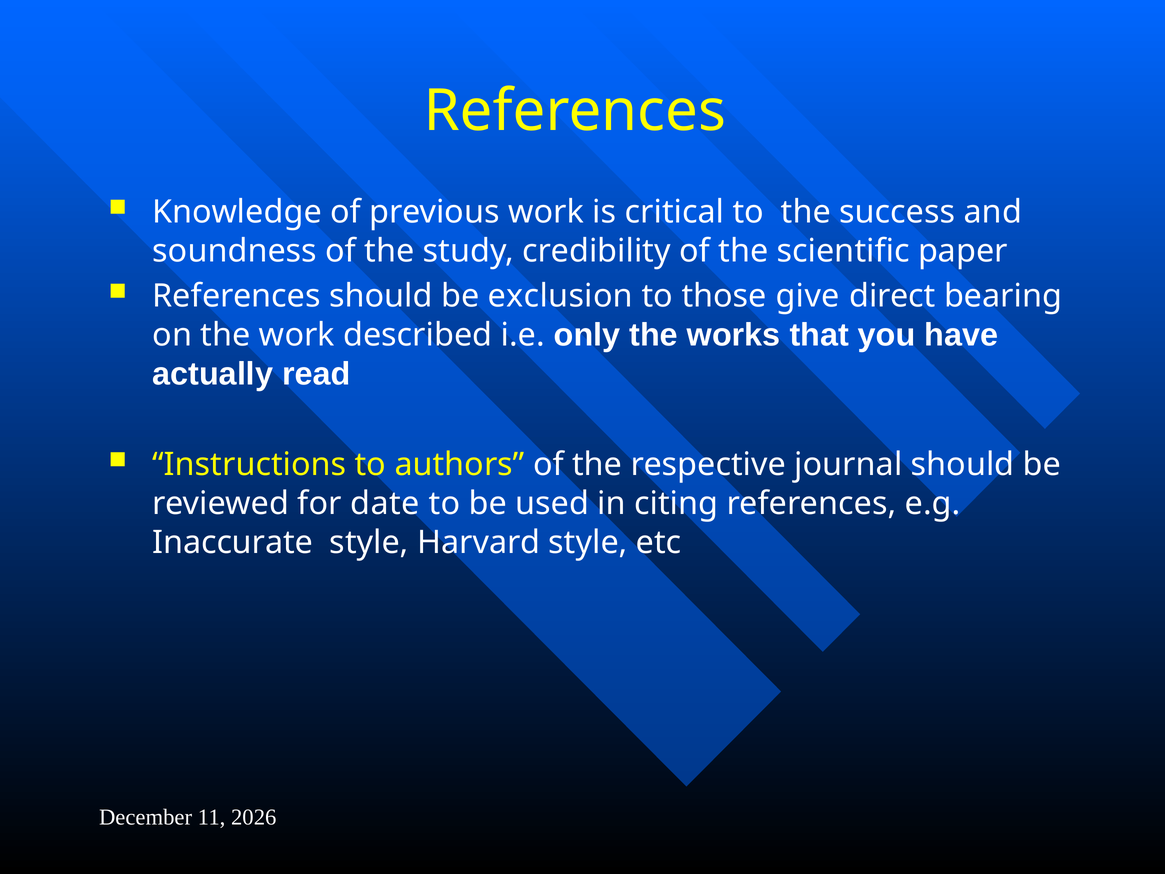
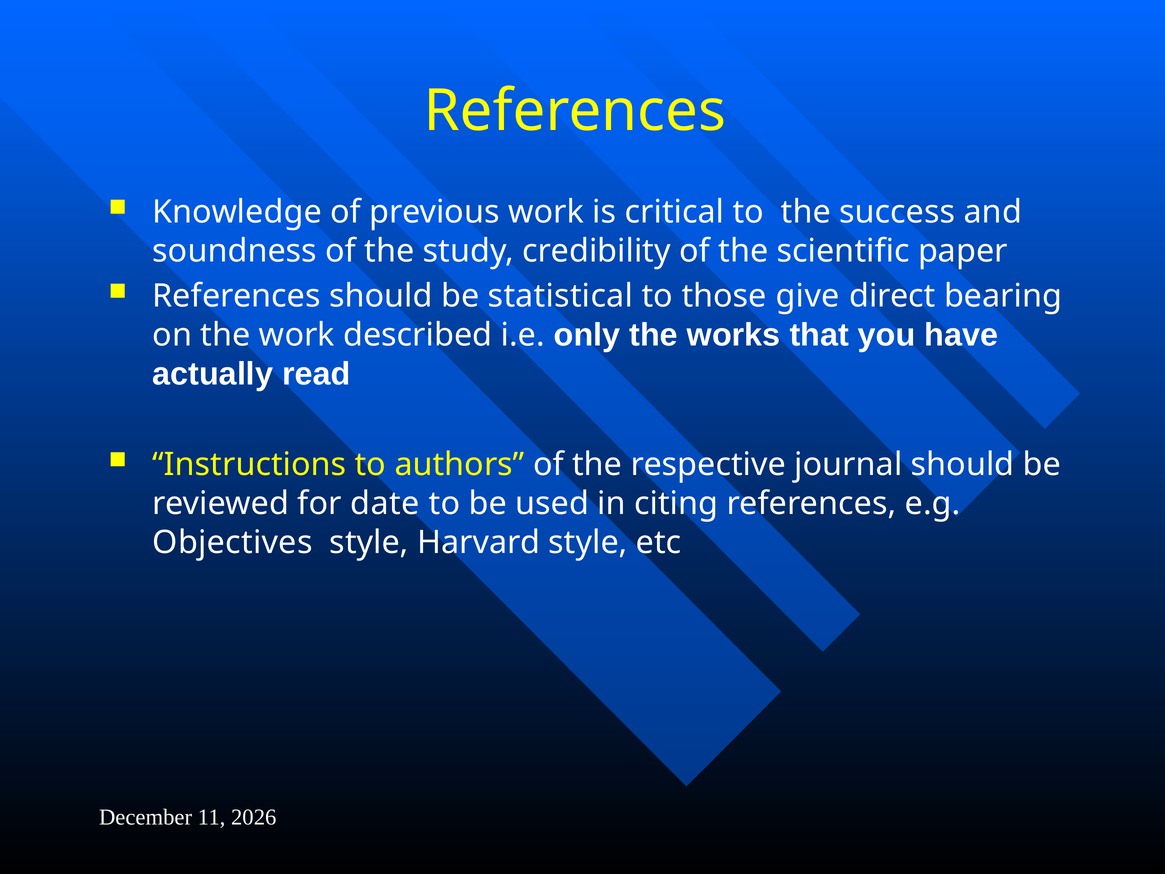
exclusion: exclusion -> statistical
Inaccurate: Inaccurate -> Objectives
